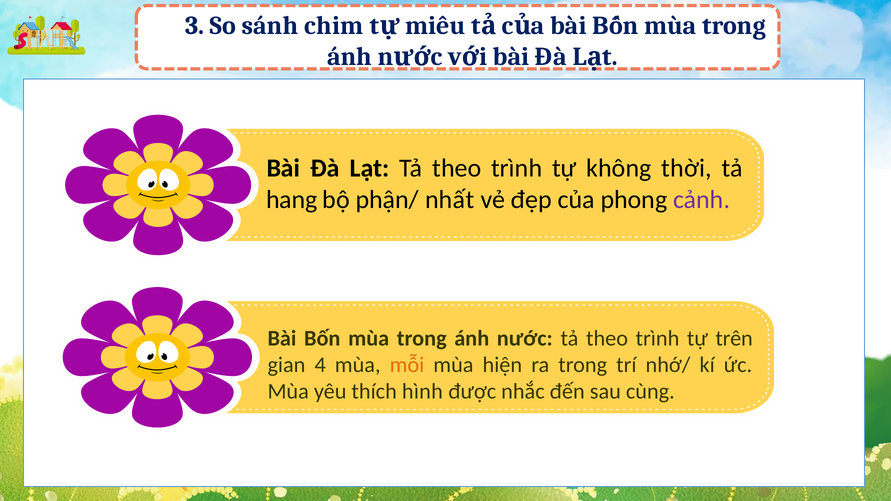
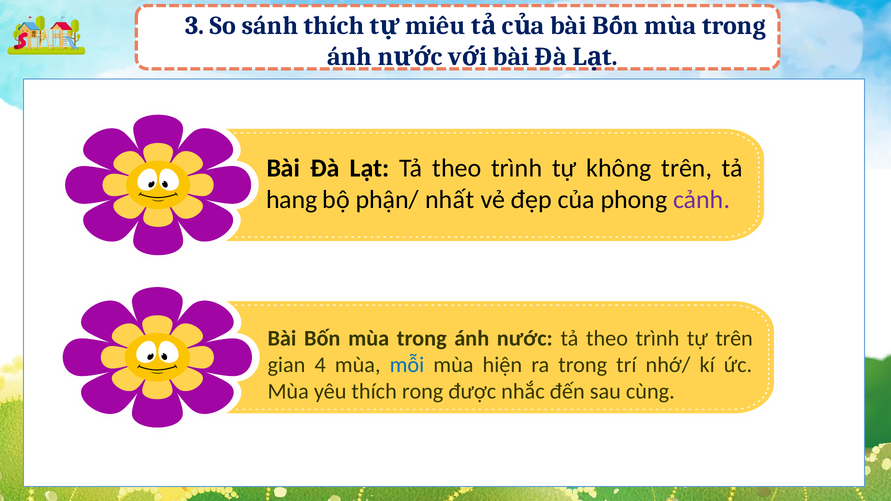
sánh chim: chim -> thích
không thời: thời -> trên
mỗi colour: orange -> blue
hình: hình -> rong
